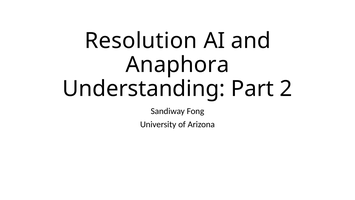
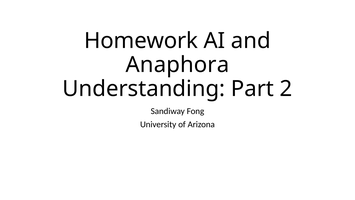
Resolution: Resolution -> Homework
